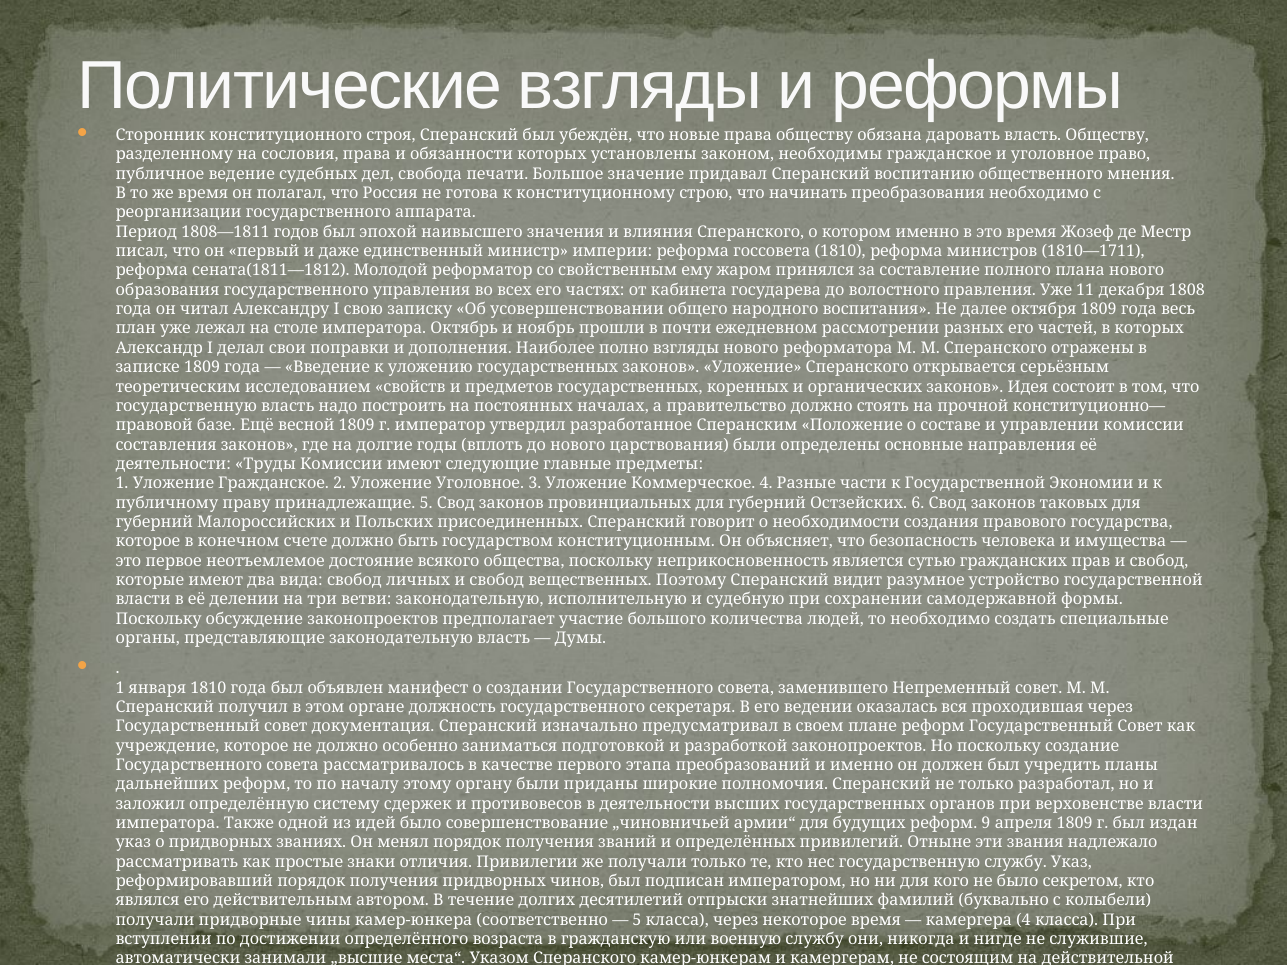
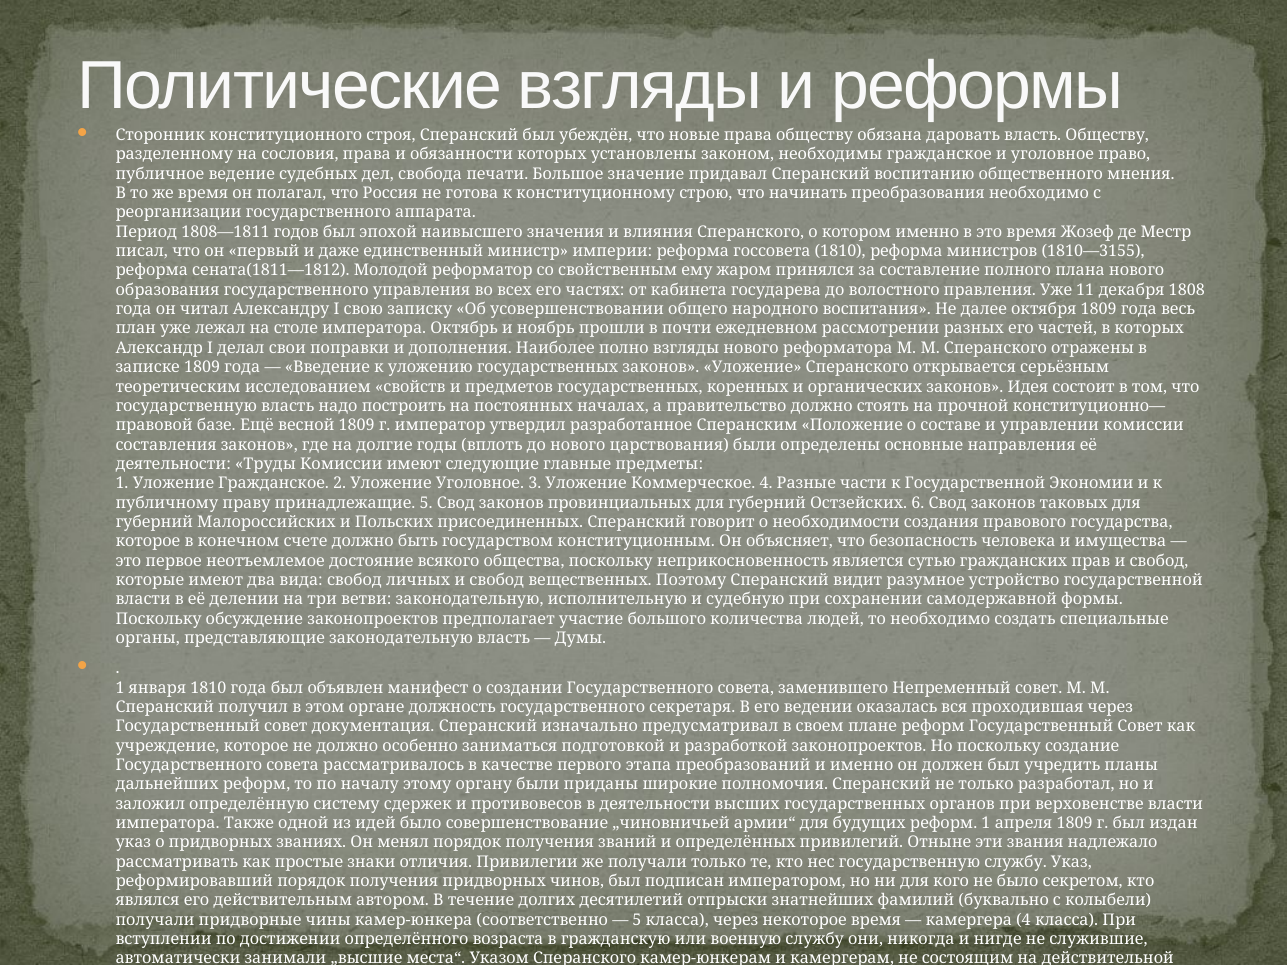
1810—1711: 1810—1711 -> 1810—3155
реформ 9: 9 -> 1
